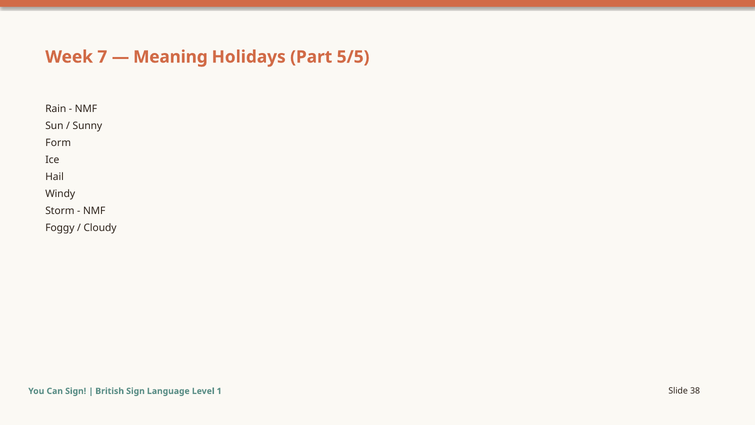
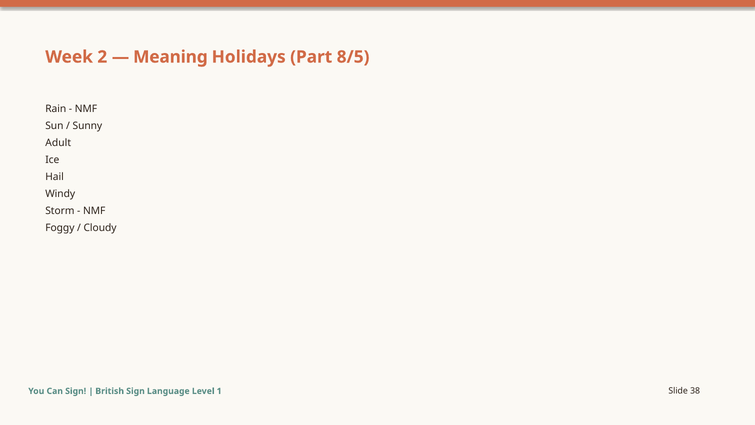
7: 7 -> 2
5/5: 5/5 -> 8/5
Form: Form -> Adult
